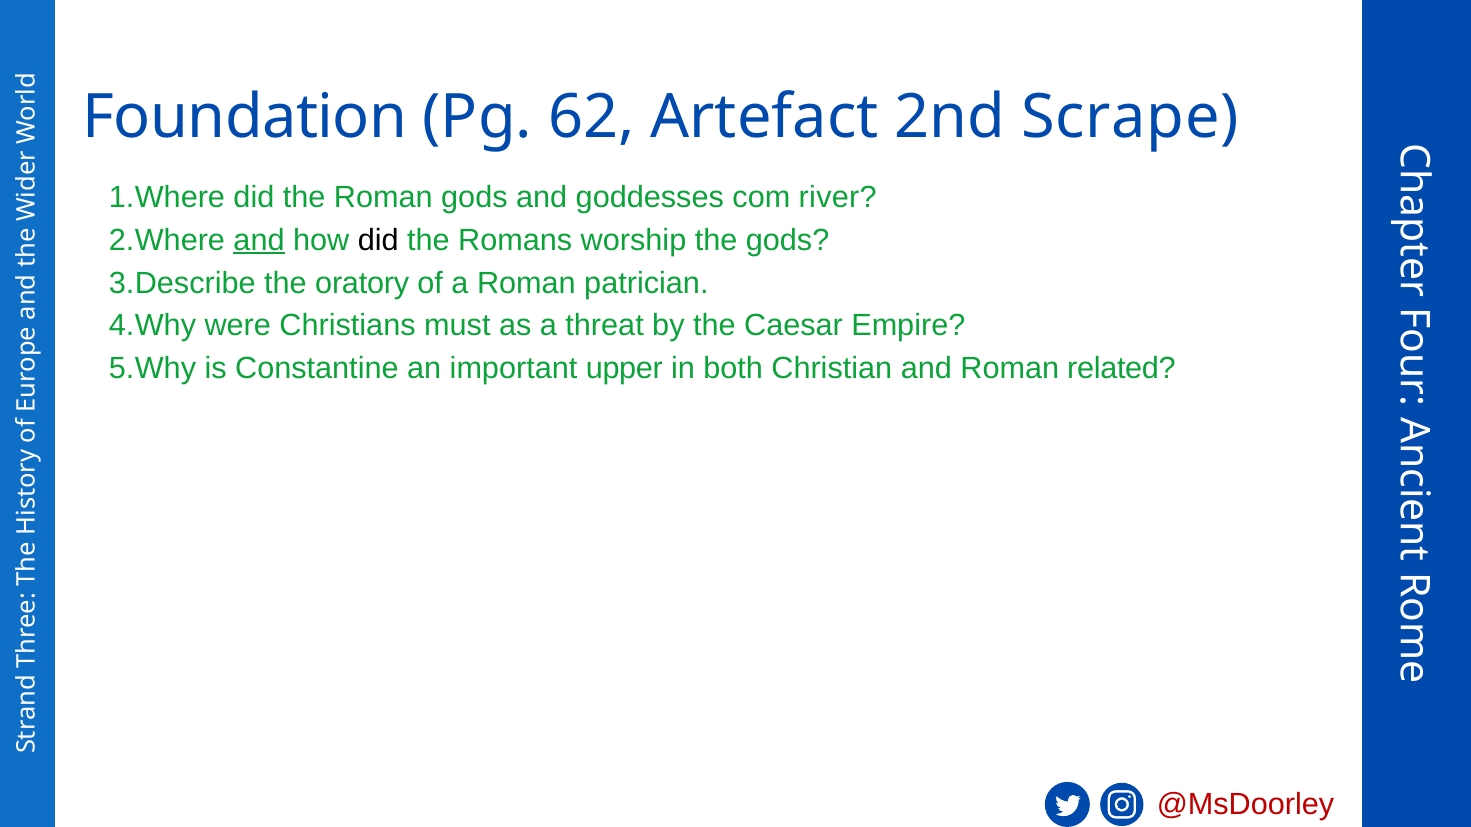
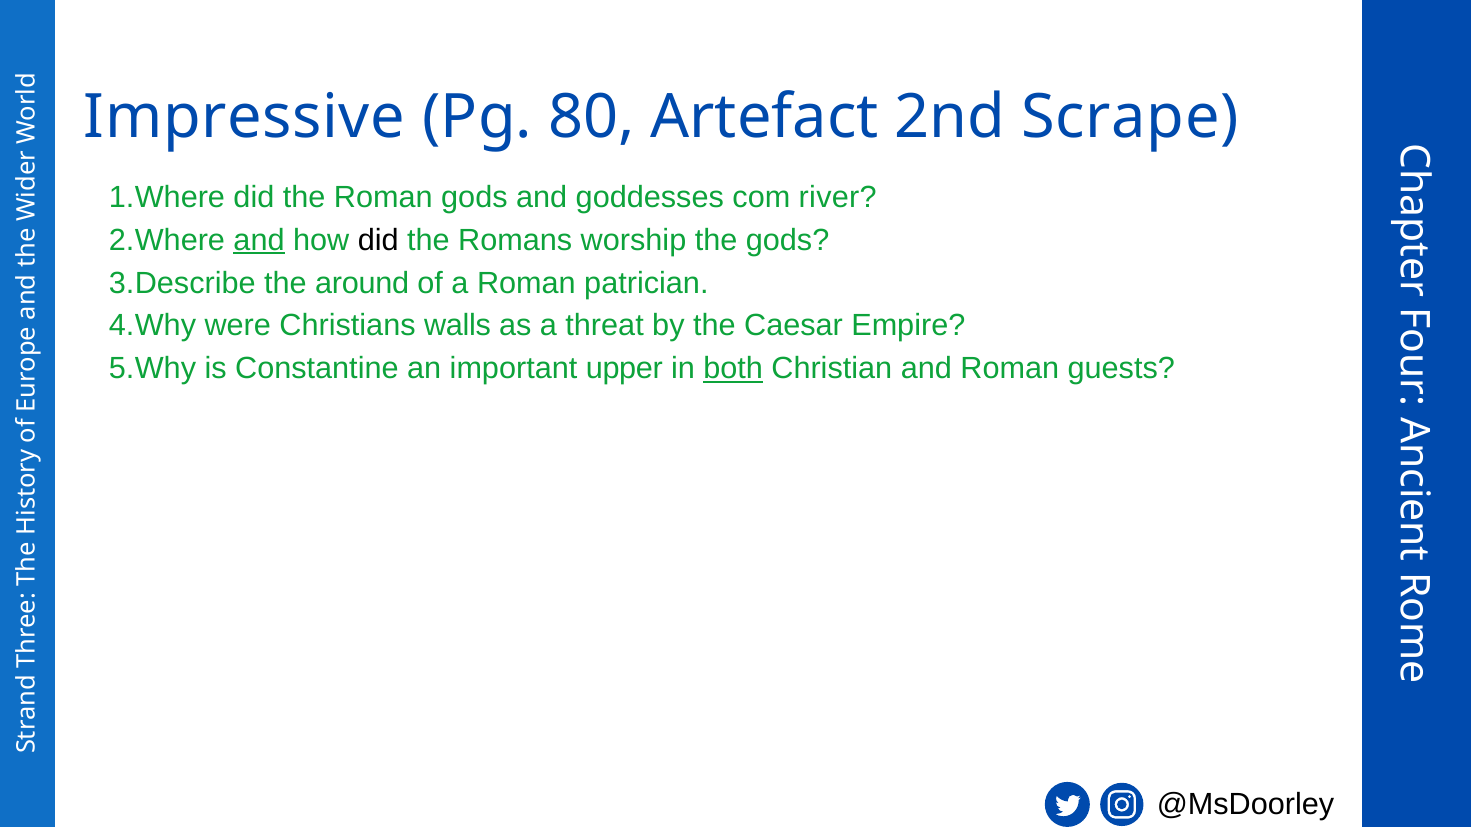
Foundation: Foundation -> Impressive
62: 62 -> 80
oratory: oratory -> around
must: must -> walls
both underline: none -> present
related: related -> guests
@MsDoorley colour: red -> black
